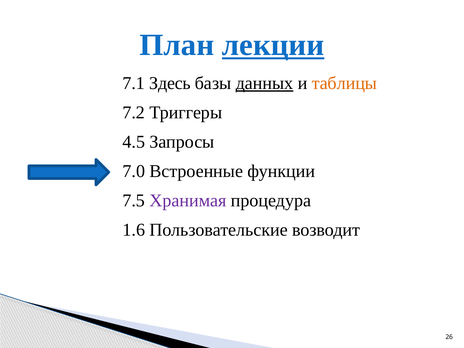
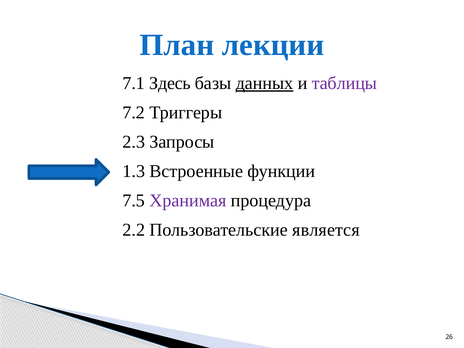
лекции underline: present -> none
таблицы colour: orange -> purple
4.5: 4.5 -> 2.3
7.0: 7.0 -> 1.3
1.6: 1.6 -> 2.2
возводит: возводит -> является
